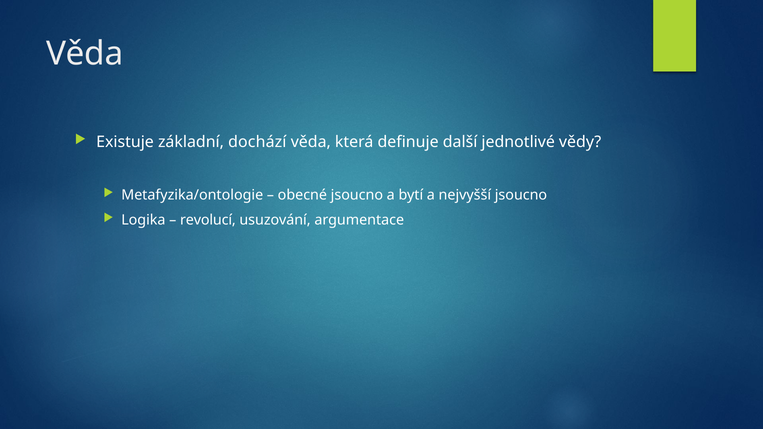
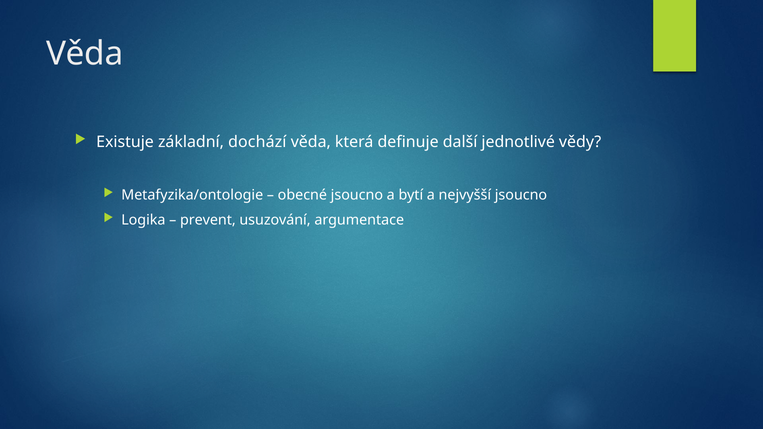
revolucí: revolucí -> prevent
